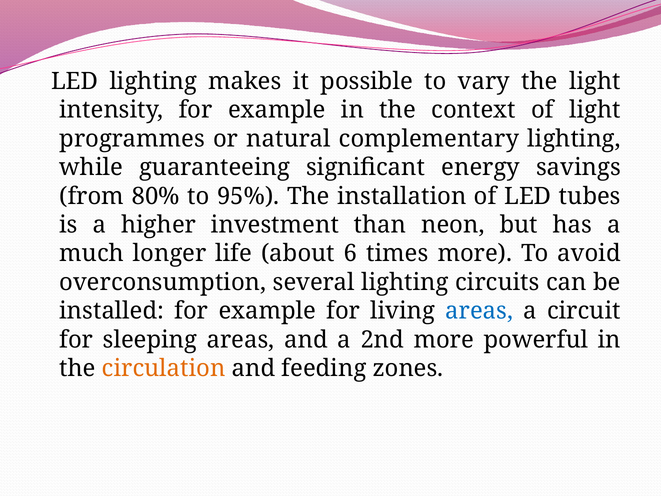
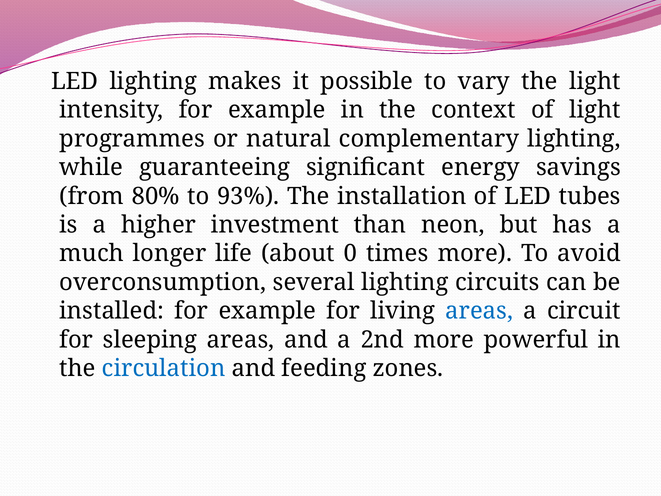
95%: 95% -> 93%
6: 6 -> 0
circulation colour: orange -> blue
